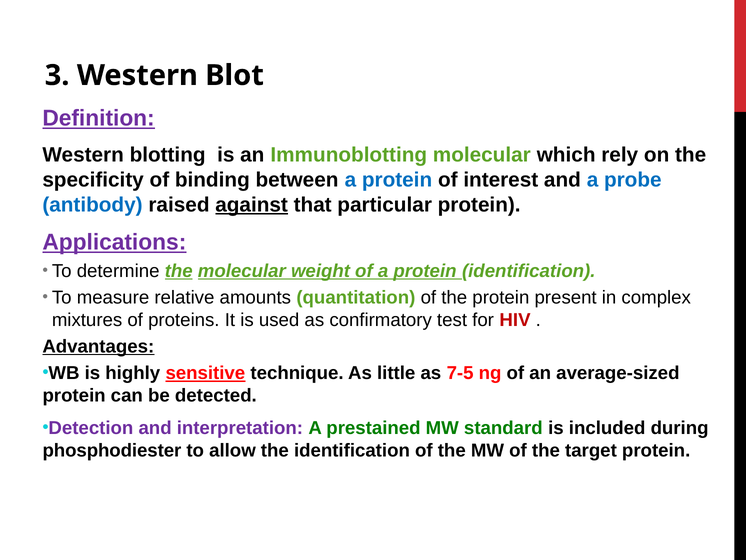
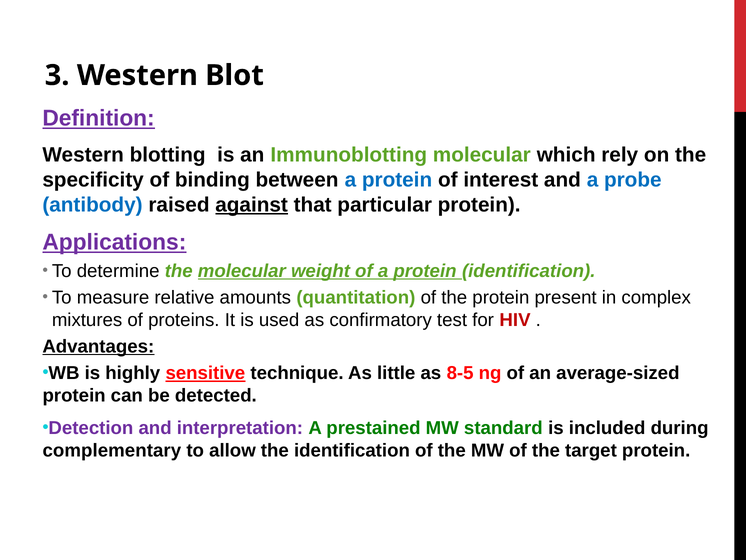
the at (179, 271) underline: present -> none
7-5: 7-5 -> 8-5
phosphodiester: phosphodiester -> complementary
